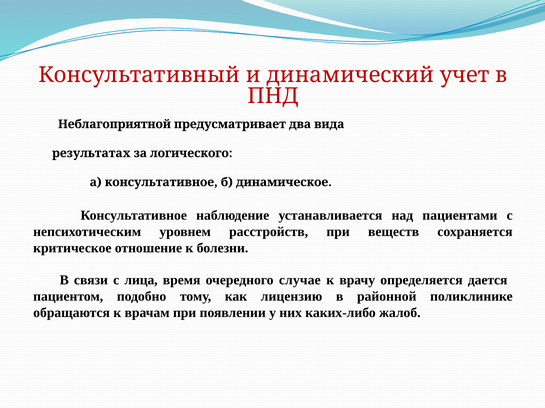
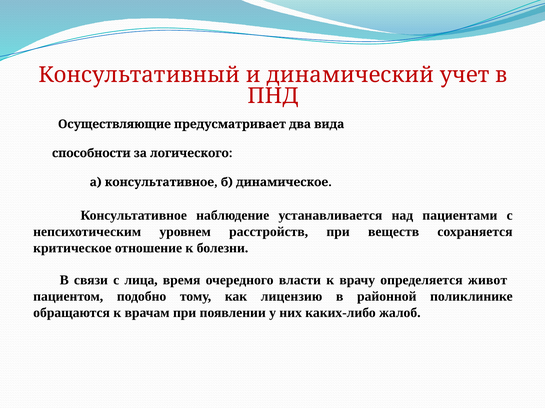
Неблагоприятной: Неблагоприятной -> Осуществляющие
результатах: результатах -> способности
случае: случае -> власти
дается: дается -> живот
